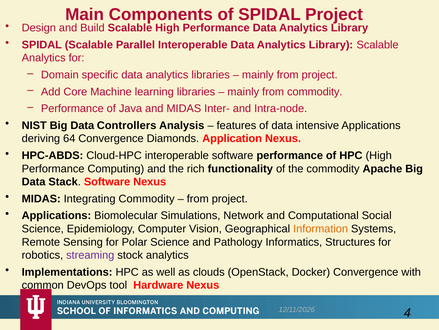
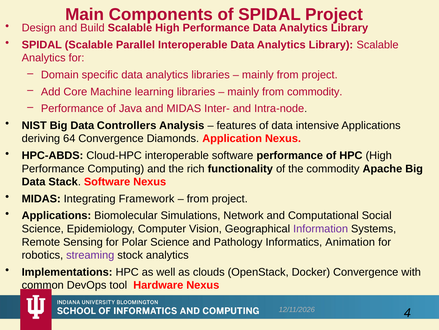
Integrating Commodity: Commodity -> Framework
Information colour: orange -> purple
Structures: Structures -> Animation
